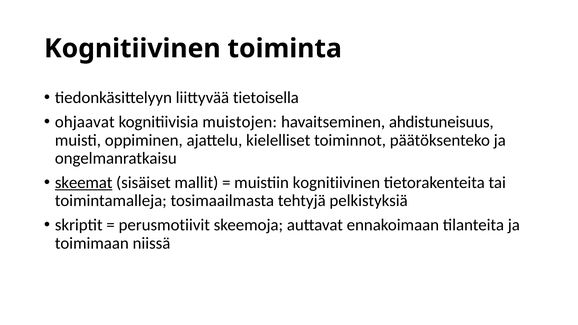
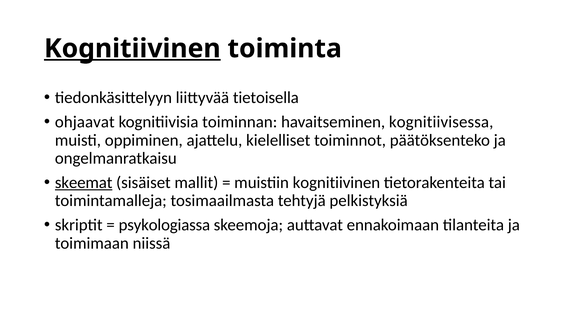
Kognitiivinen at (132, 49) underline: none -> present
muistojen: muistojen -> toiminnan
ahdistuneisuus: ahdistuneisuus -> kognitiivisessa
perusmotiivit: perusmotiivit -> psykologiassa
